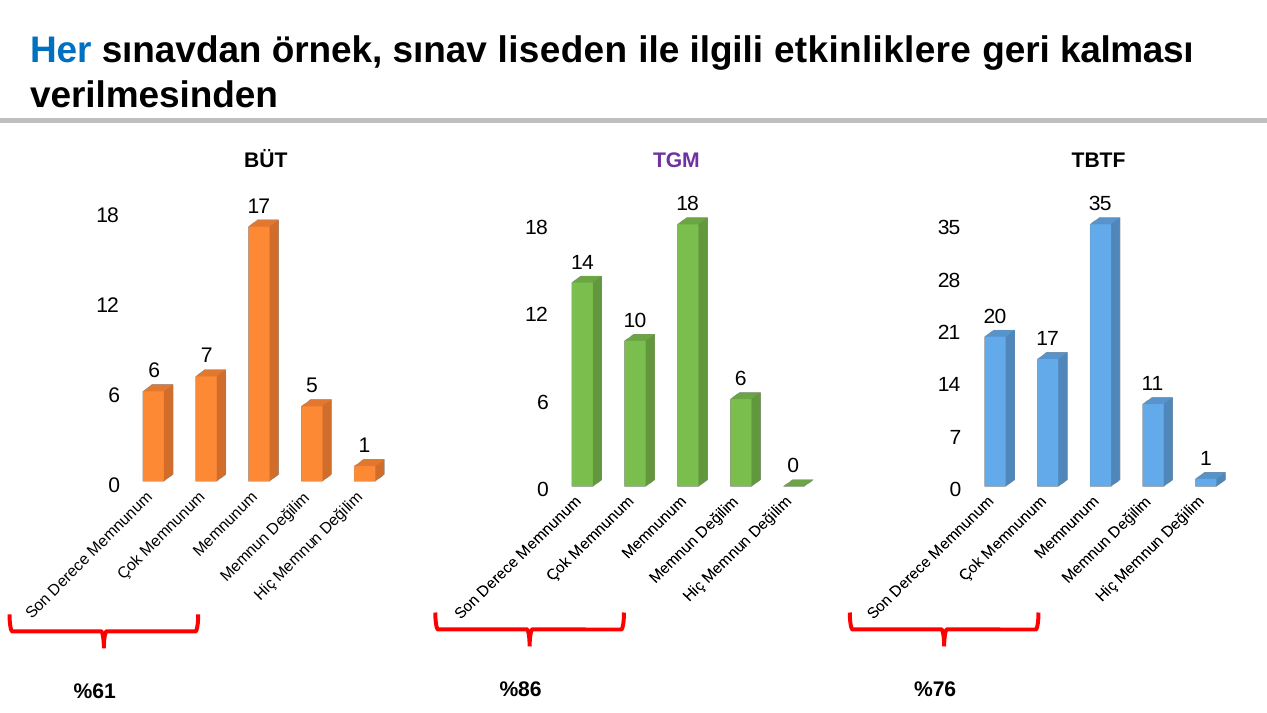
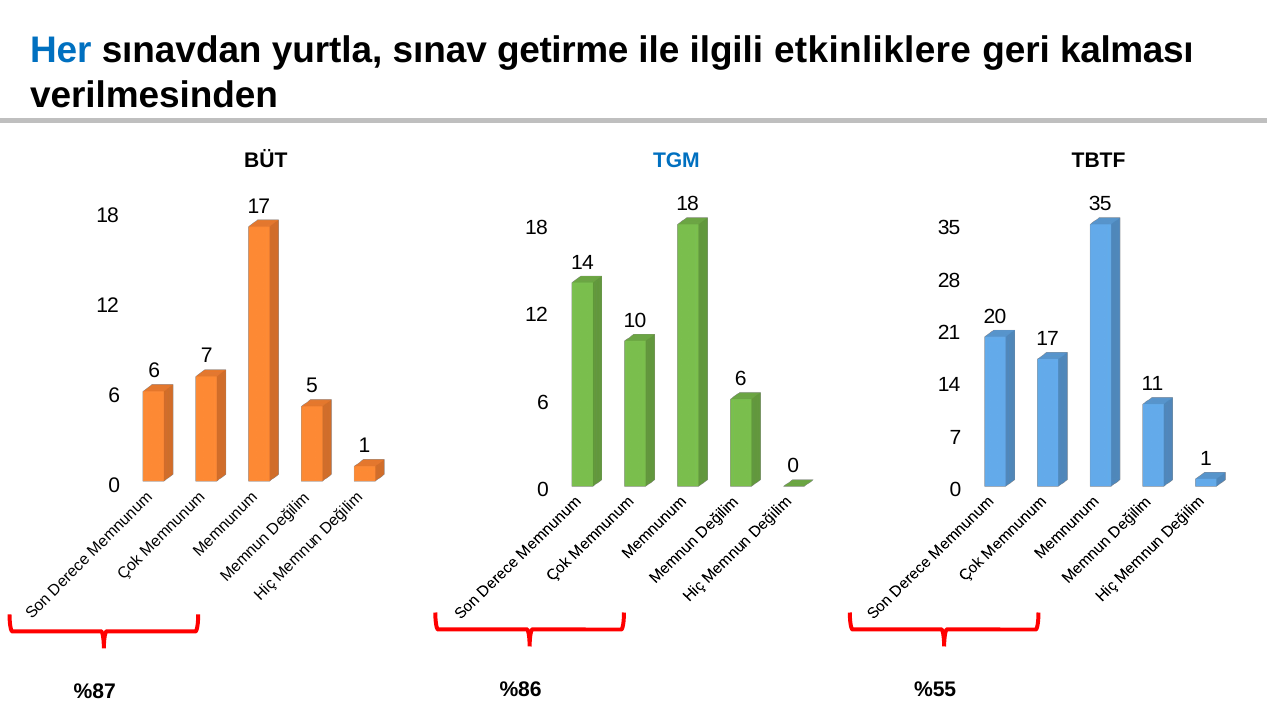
örnek: örnek -> yurtla
liseden: liseden -> getirme
TGM colour: purple -> blue
%76: %76 -> %55
%61: %61 -> %87
